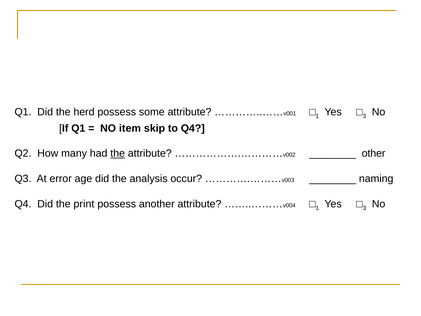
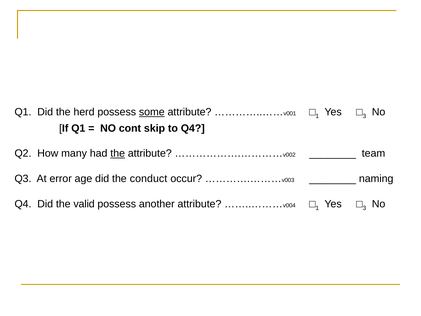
some underline: none -> present
item: item -> cont
other: other -> team
analysis: analysis -> conduct
print: print -> valid
